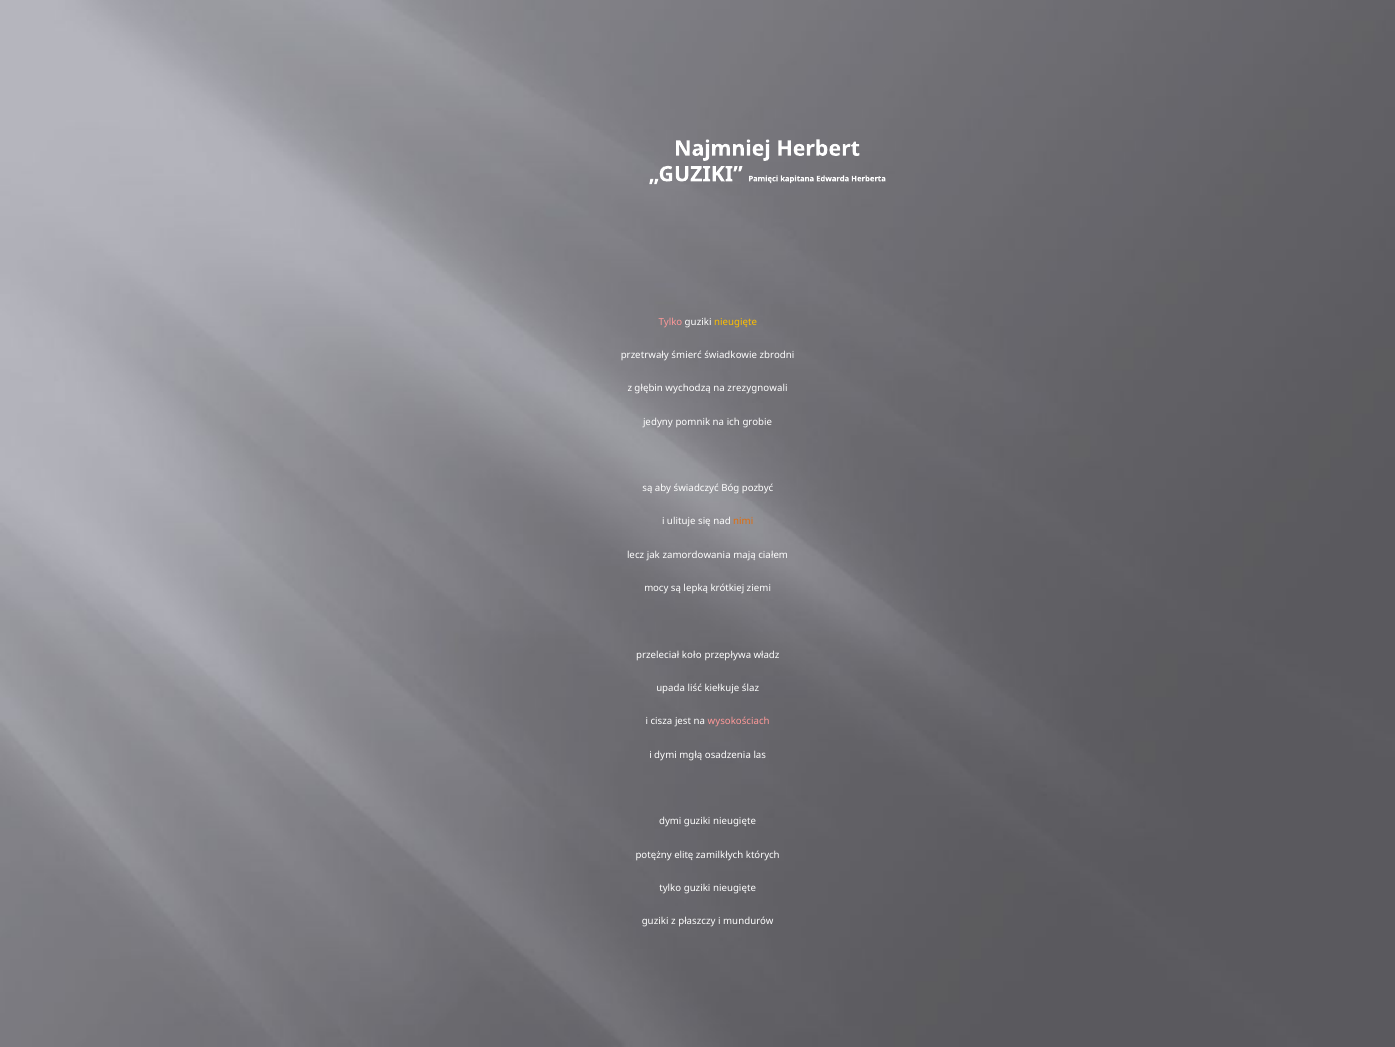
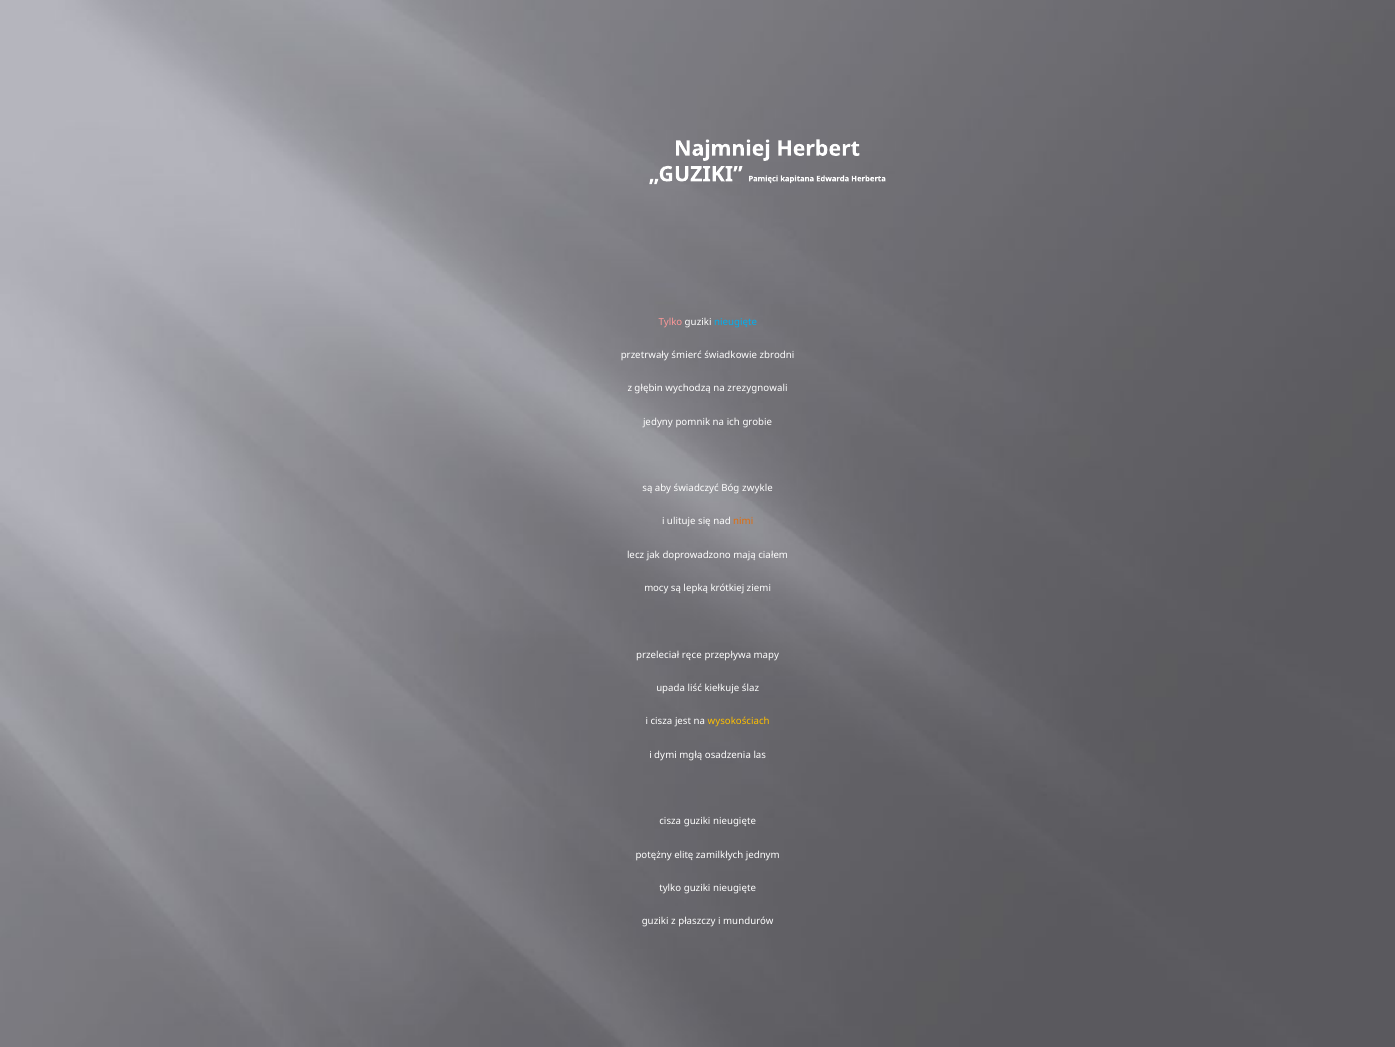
nieugięte at (736, 322) colour: yellow -> light blue
pozbyć: pozbyć -> zwykle
zamordowania: zamordowania -> doprowadzono
koło: koło -> ręce
władz: władz -> mapy
wysokościach colour: pink -> yellow
dymi at (670, 821): dymi -> cisza
których: których -> jednym
